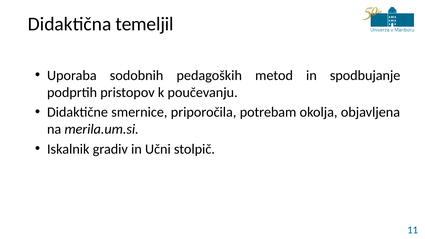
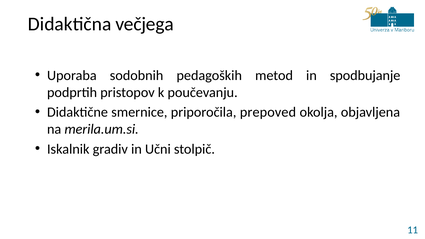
temeljil: temeljil -> večjega
potrebam: potrebam -> prepoved
